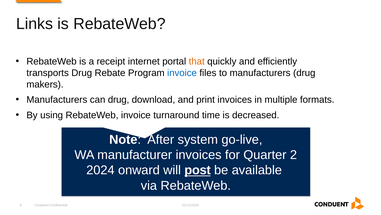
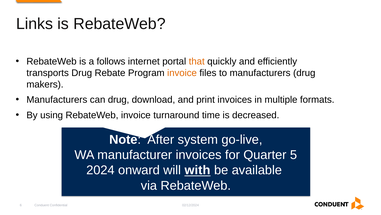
receipt: receipt -> follows
invoice at (182, 73) colour: blue -> orange
2: 2 -> 5
post: post -> with
